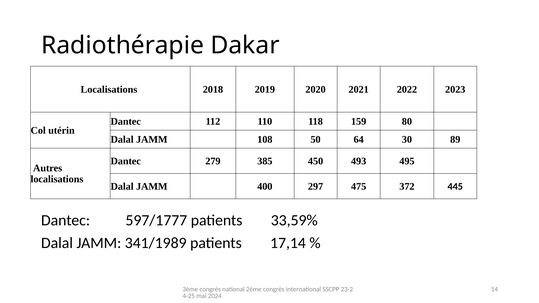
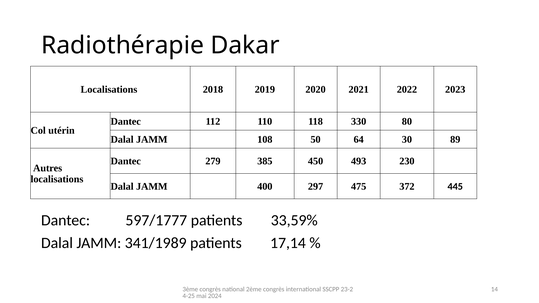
159: 159 -> 330
495: 495 -> 230
